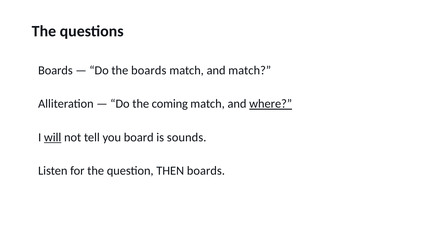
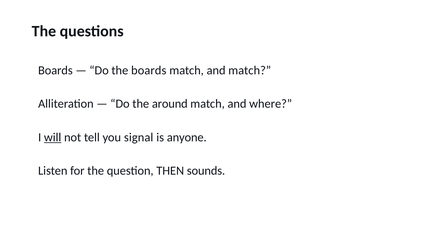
coming: coming -> around
where underline: present -> none
board: board -> signal
sounds: sounds -> anyone
THEN boards: boards -> sounds
